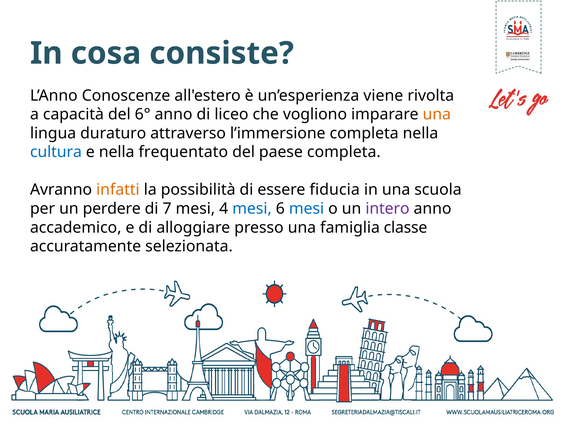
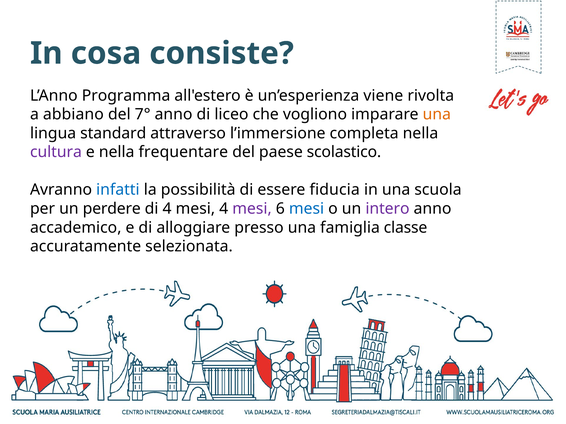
Conoscenze: Conoscenze -> Programma
capacità: capacità -> abbiano
6°: 6° -> 7°
duraturo: duraturo -> standard
cultura colour: blue -> purple
frequentato: frequentato -> frequentare
paese completa: completa -> scolastico
infatti colour: orange -> blue
di 7: 7 -> 4
mesi at (252, 209) colour: blue -> purple
